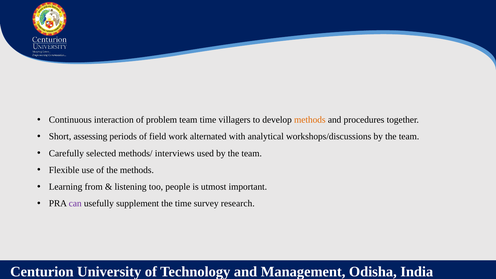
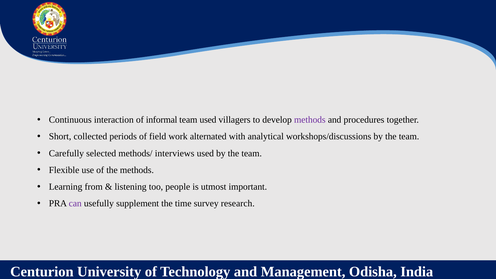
problem: problem -> informal
team time: time -> used
methods at (310, 120) colour: orange -> purple
assessing: assessing -> collected
